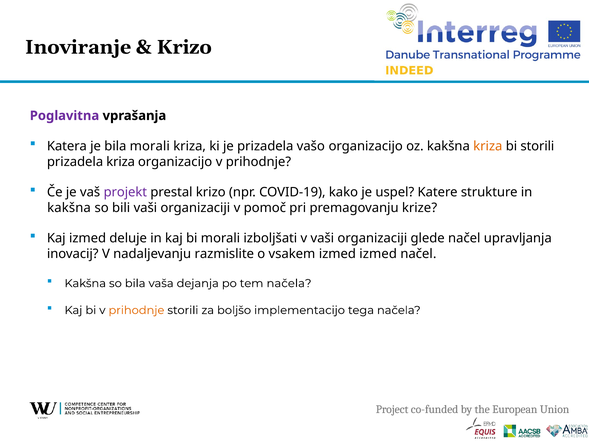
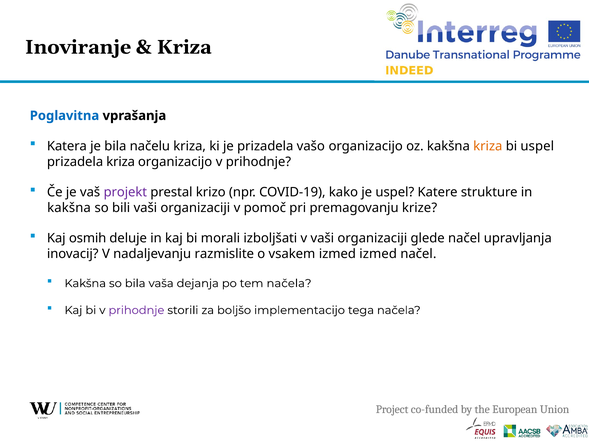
Krizo at (184, 47): Krizo -> Kriza
Poglavitna colour: purple -> blue
bila morali: morali -> načelu
bi storili: storili -> uspel
Kaj izmed: izmed -> osmih
prihodnje at (136, 310) colour: orange -> purple
